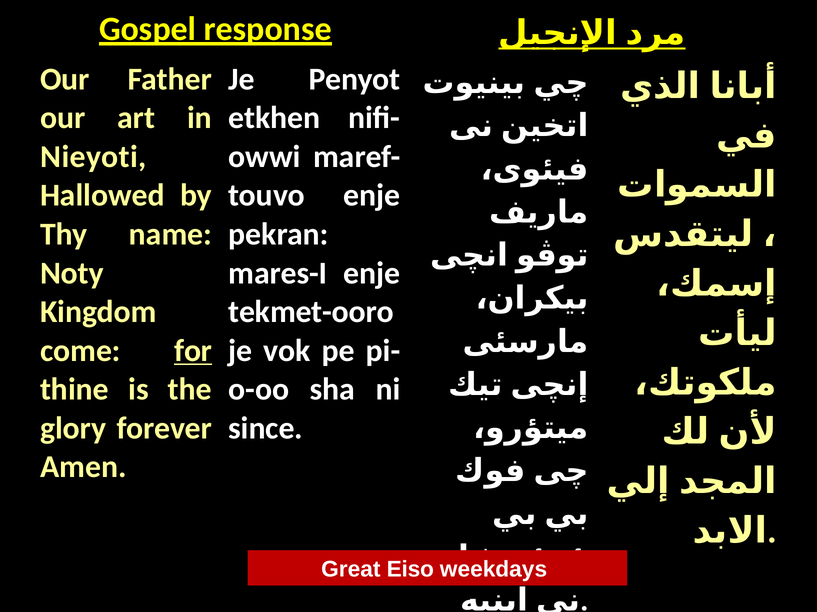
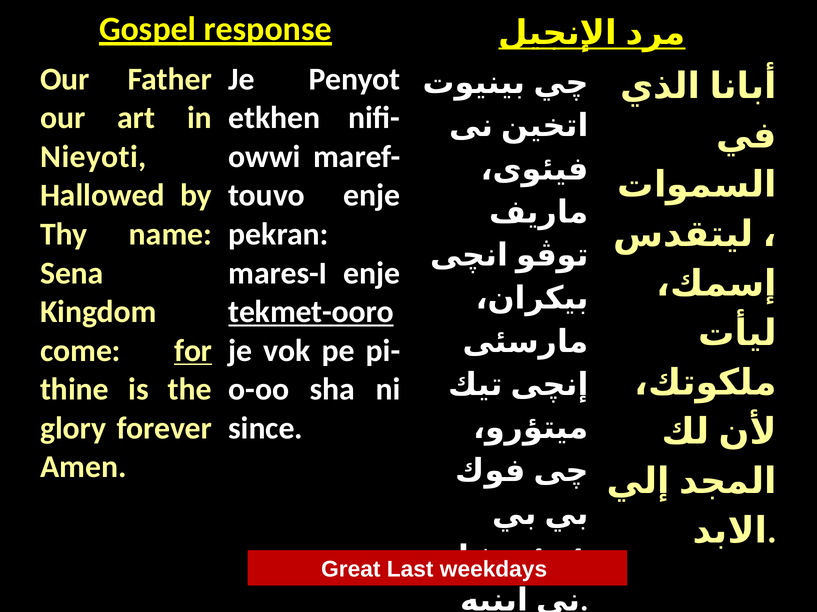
Noty: Noty -> Sena
tekmet-ooro underline: none -> present
Eiso: Eiso -> Last
